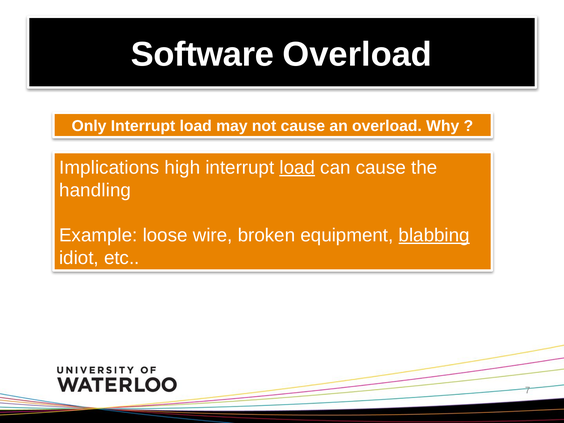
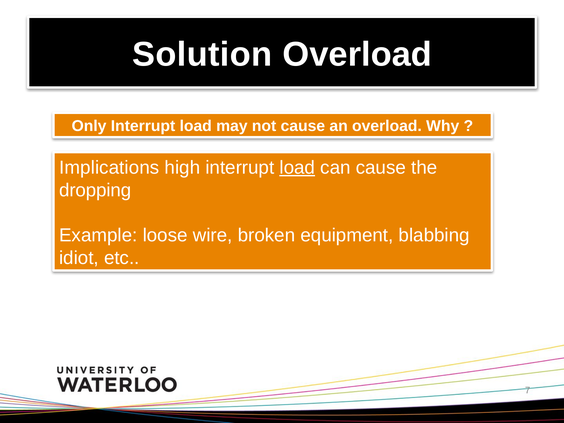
Software: Software -> Solution
handling: handling -> dropping
blabbing underline: present -> none
